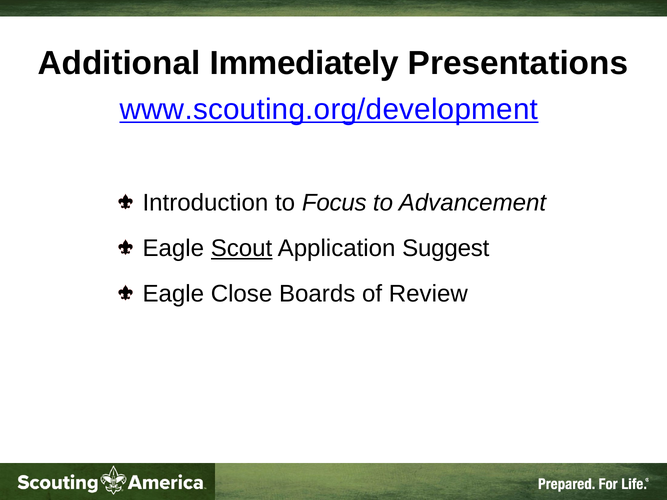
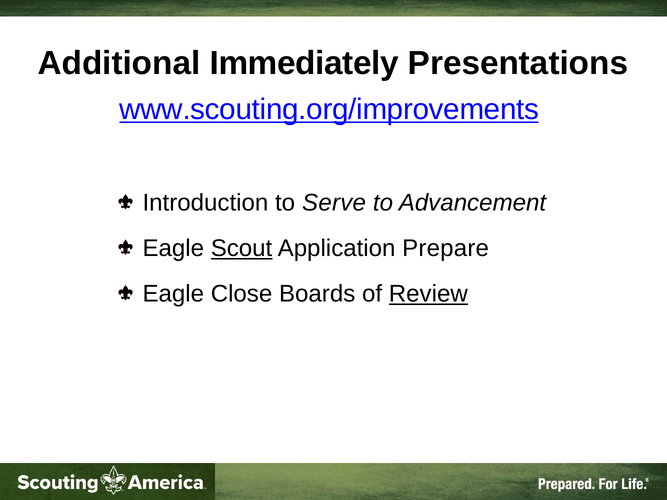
www.scouting.org/development: www.scouting.org/development -> www.scouting.org/improvements
Focus: Focus -> Serve
Suggest: Suggest -> Prepare
Review underline: none -> present
